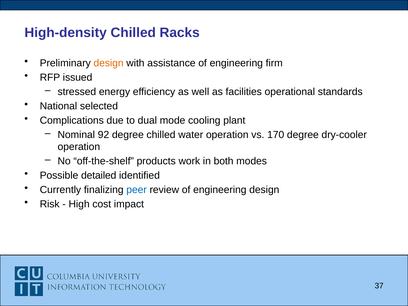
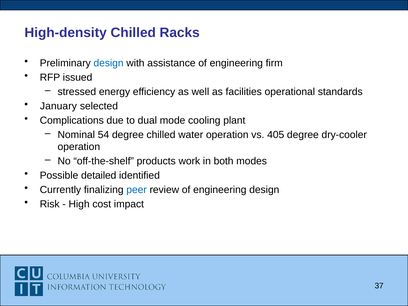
design at (109, 63) colour: orange -> blue
National: National -> January
92: 92 -> 54
170: 170 -> 405
